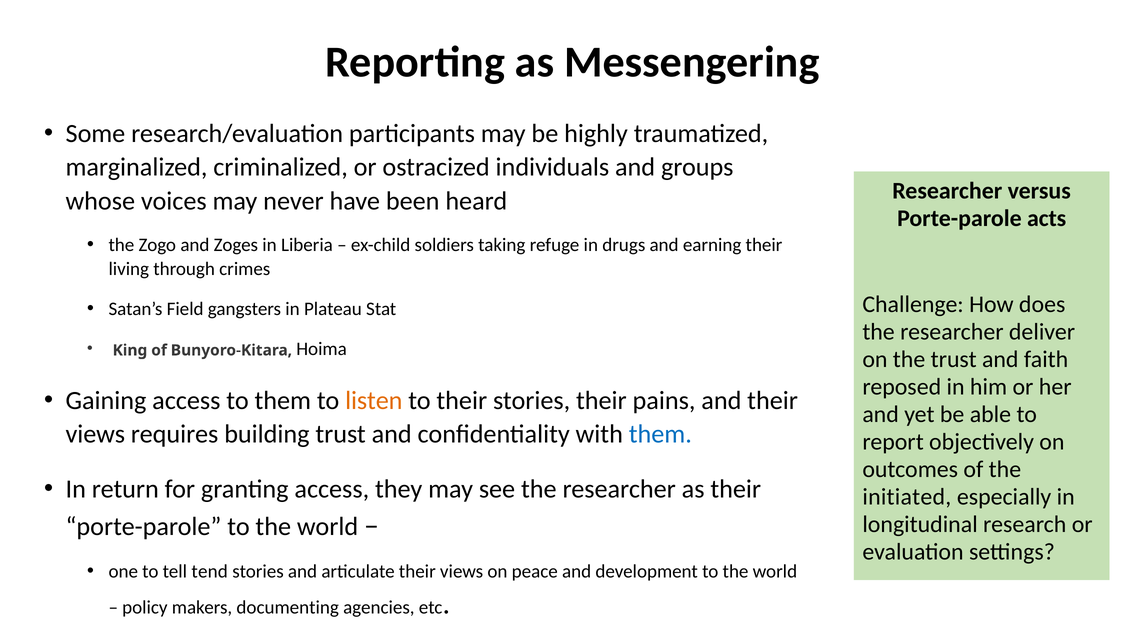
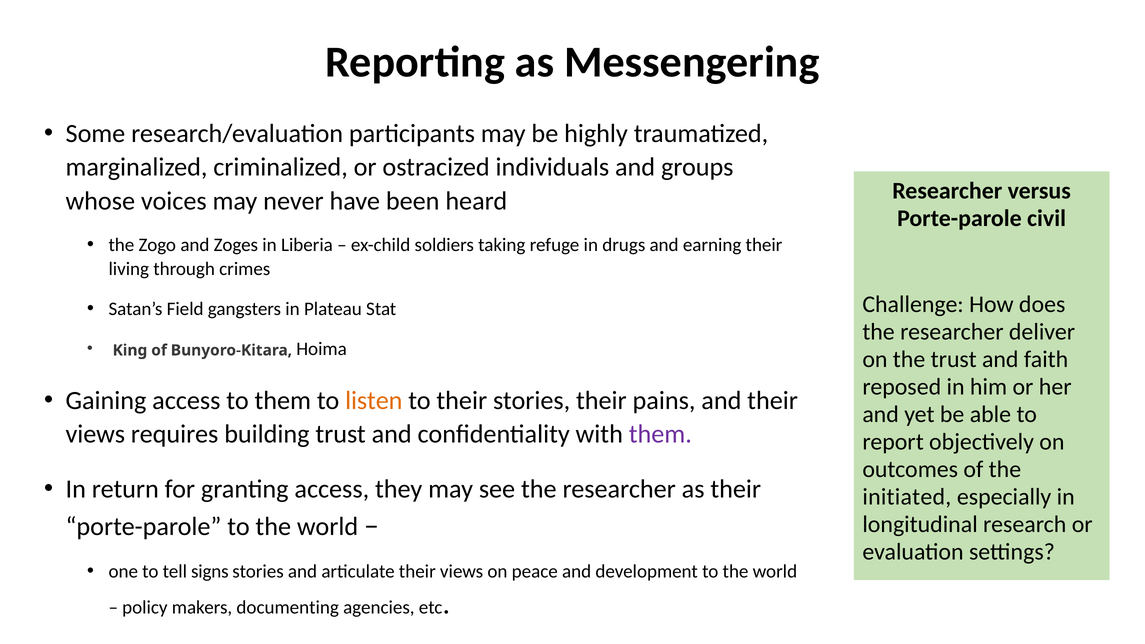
acts: acts -> civil
them at (660, 434) colour: blue -> purple
tend: tend -> signs
